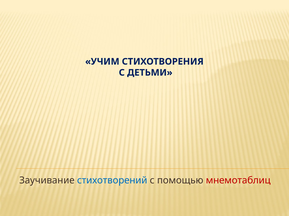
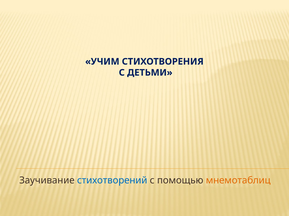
мнемотаблиц colour: red -> orange
